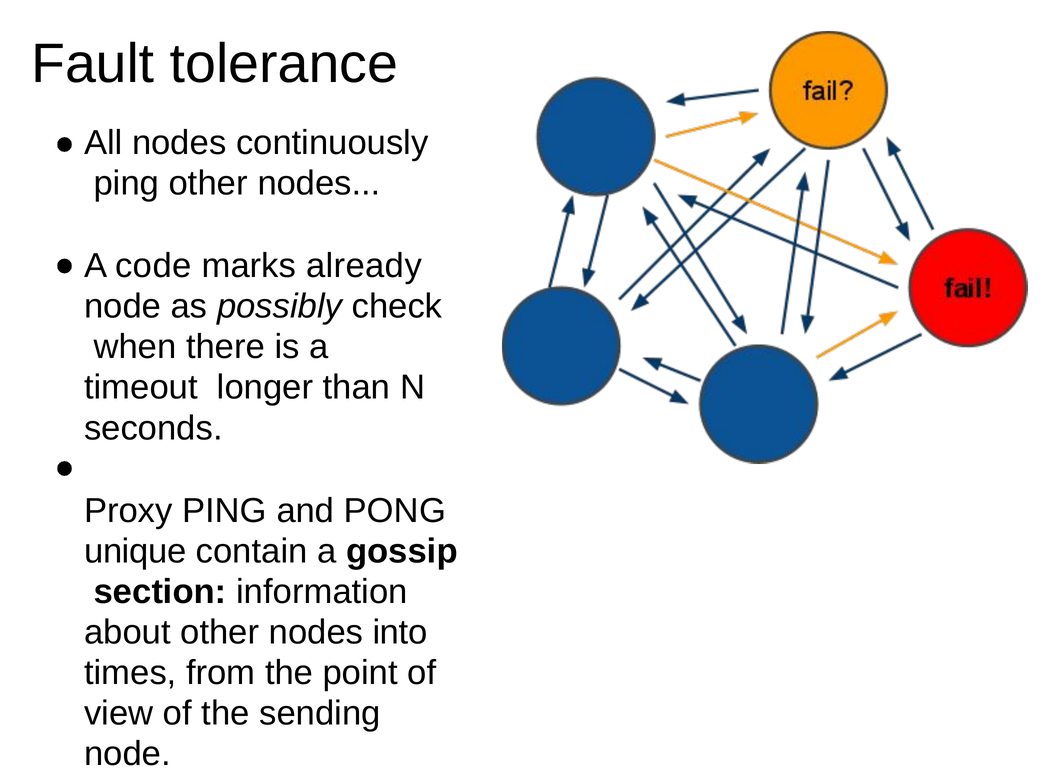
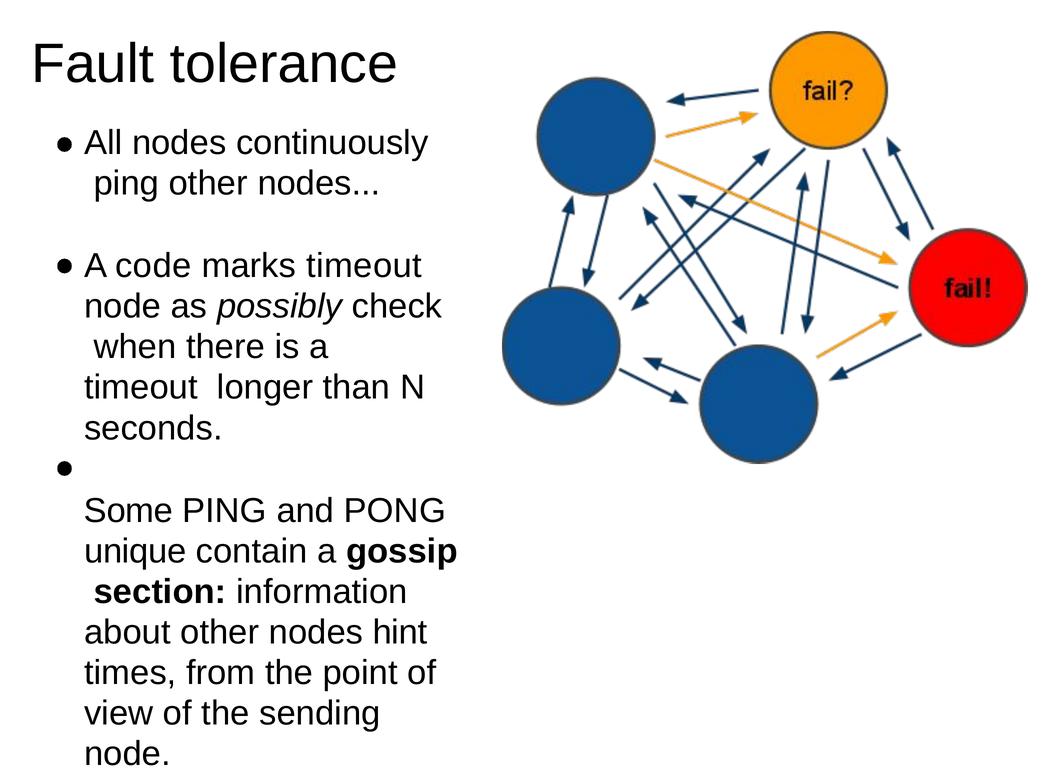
marks already: already -> timeout
Proxy: Proxy -> Some
into: into -> hint
